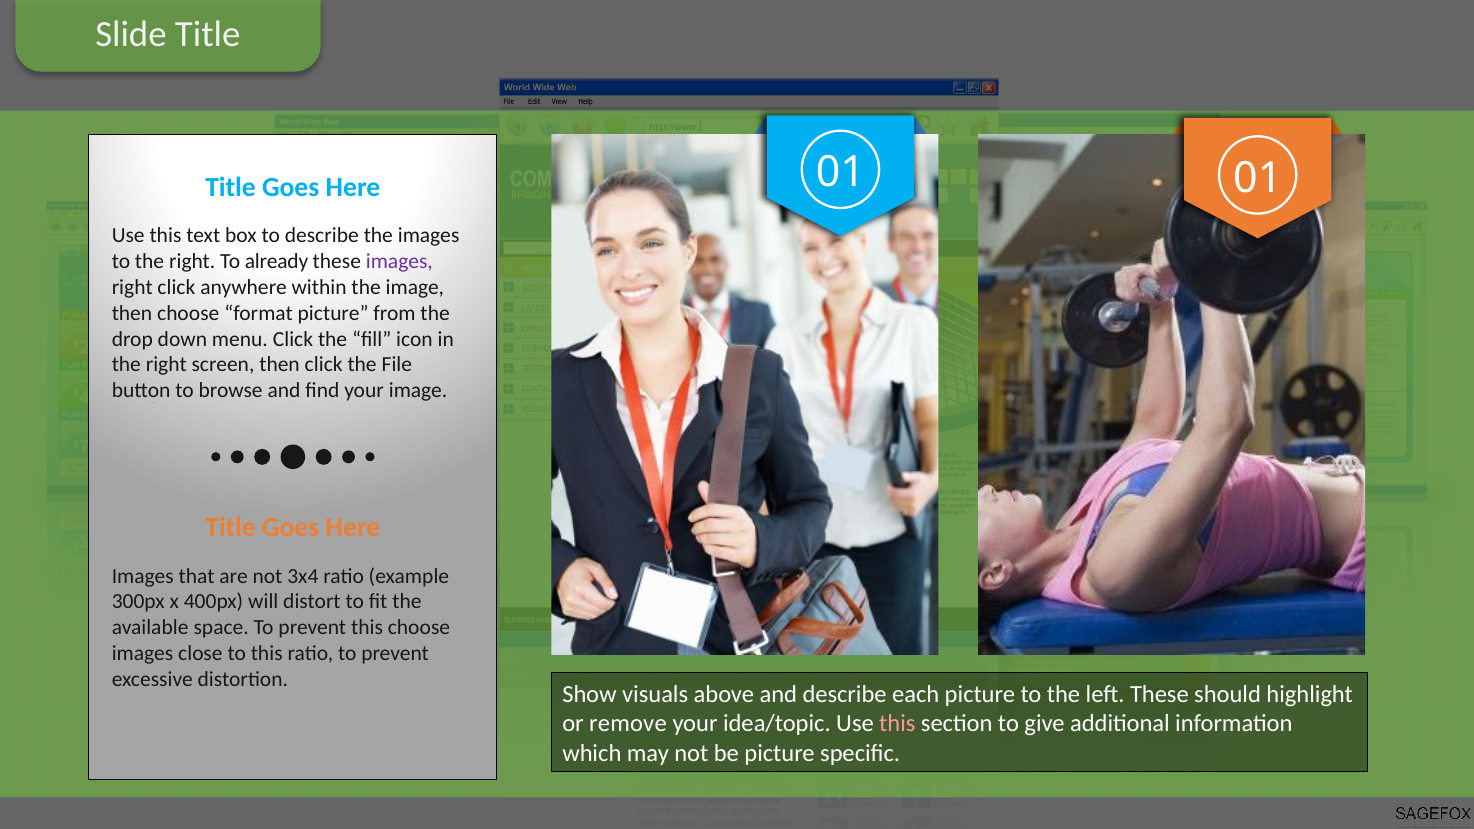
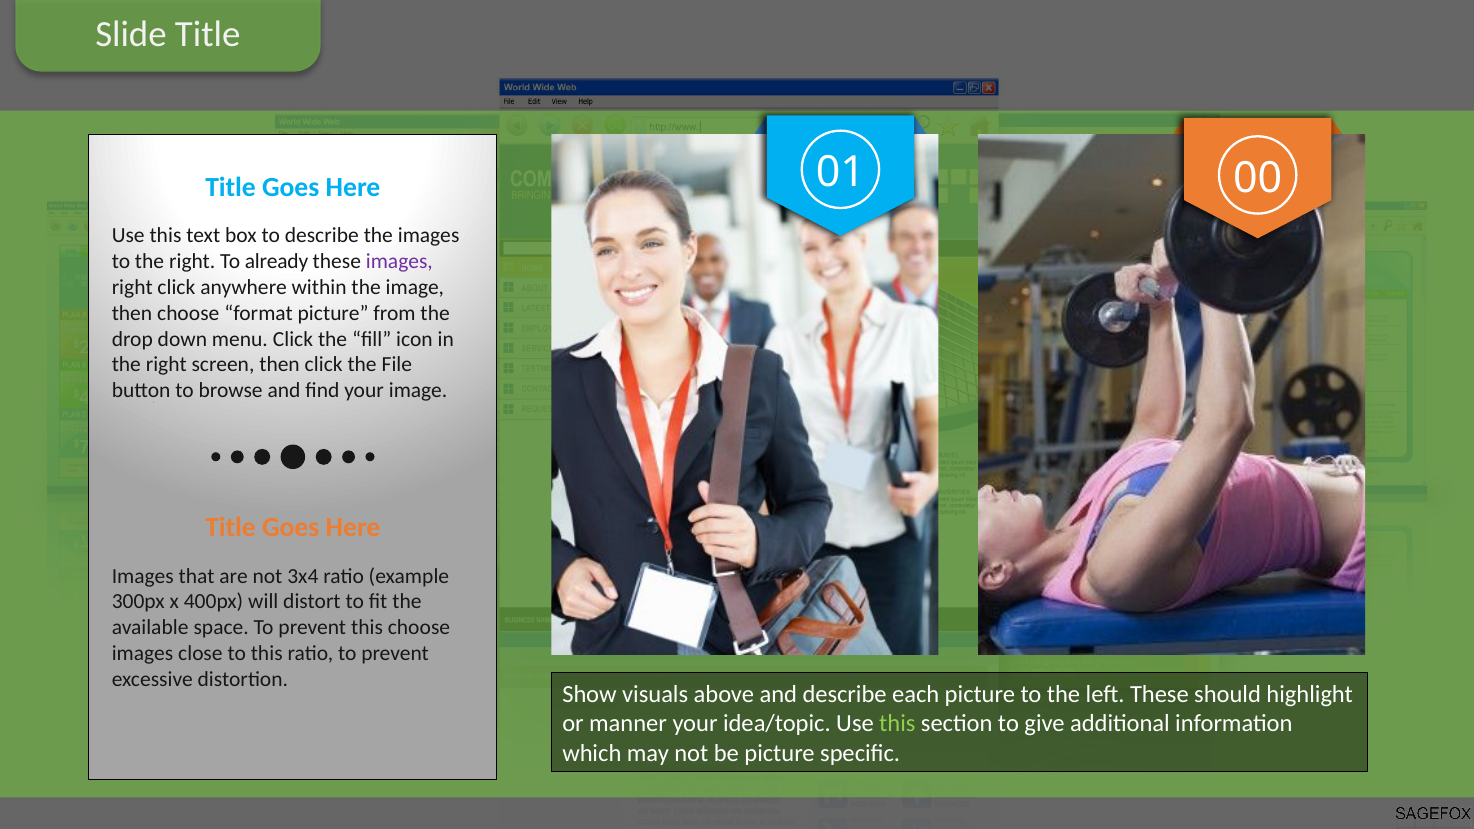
01 01: 01 -> 00
remove: remove -> manner
this at (897, 724) colour: pink -> light green
